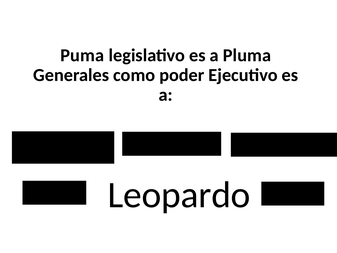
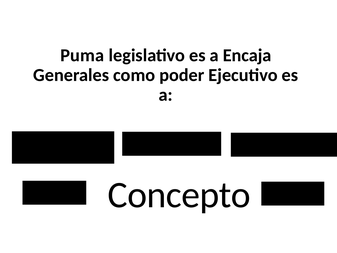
Pluma: Pluma -> Encaja
Leopardo: Leopardo -> Concepto
